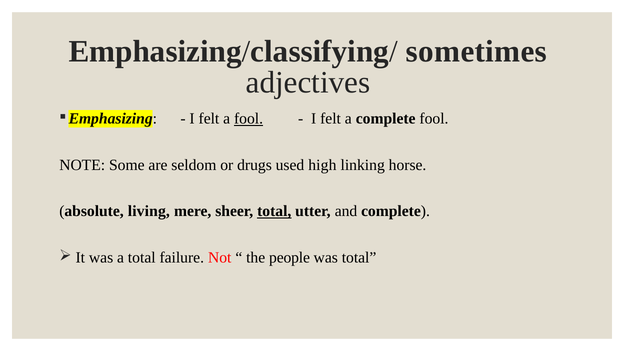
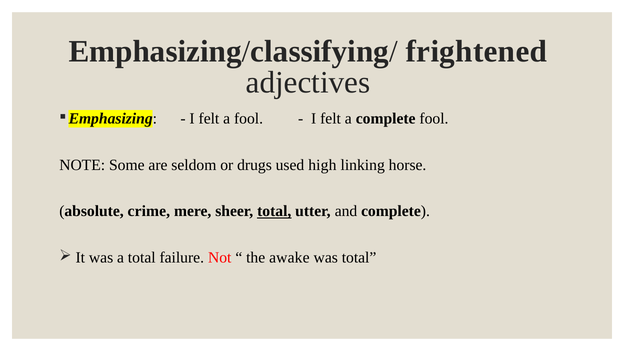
sometimes: sometimes -> frightened
fool at (249, 119) underline: present -> none
living: living -> crime
people: people -> awake
